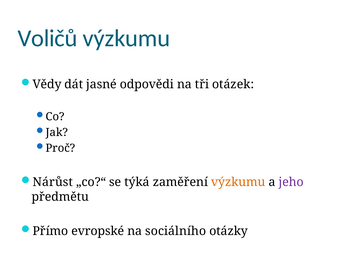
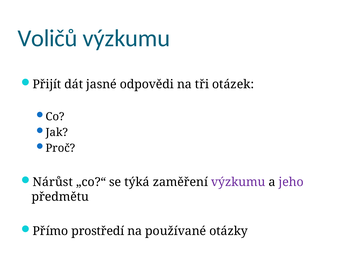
Vědy: Vědy -> Přijít
výzkumu at (238, 182) colour: orange -> purple
evropské: evropské -> prostředí
sociálního: sociálního -> používané
